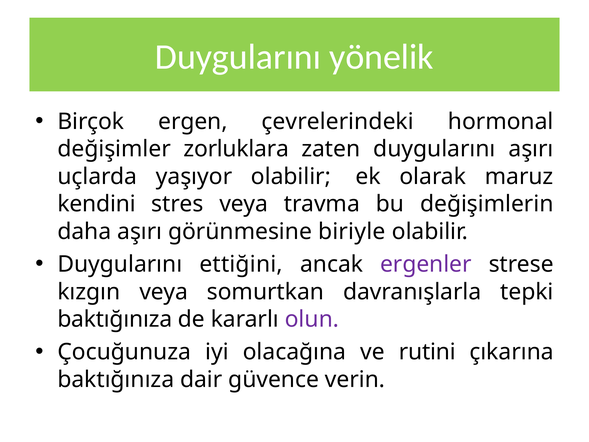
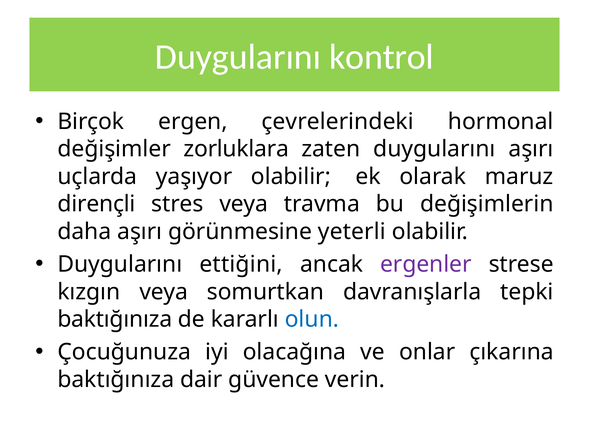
yönelik: yönelik -> kontrol
kendini: kendini -> dirençli
biriyle: biriyle -> yeterli
olun colour: purple -> blue
rutini: rutini -> onlar
